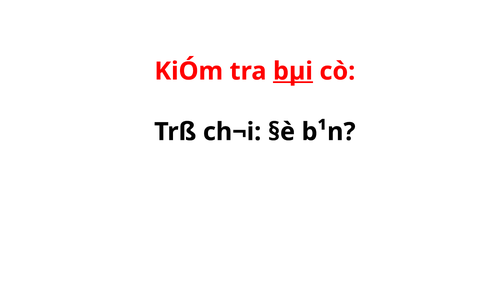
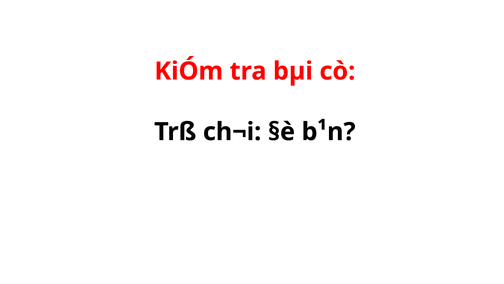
bµi underline: present -> none
